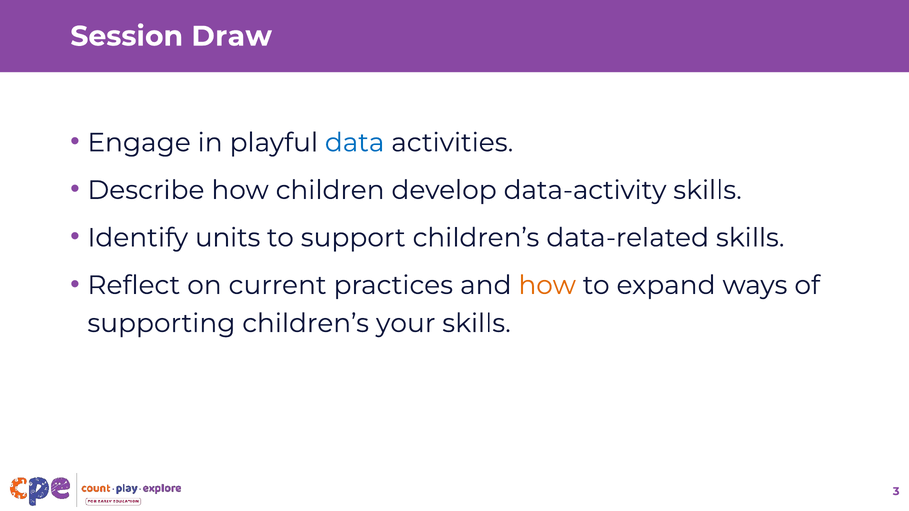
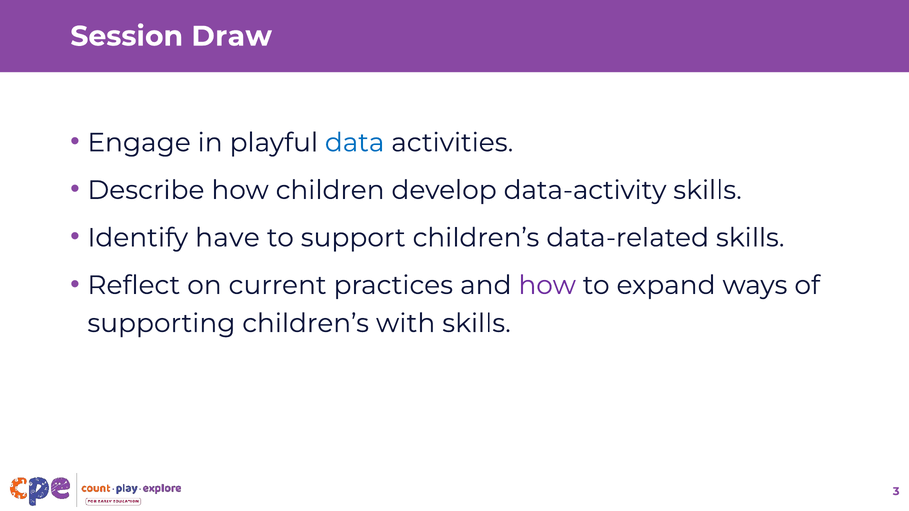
units: units -> have
how at (547, 285) colour: orange -> purple
your: your -> with
